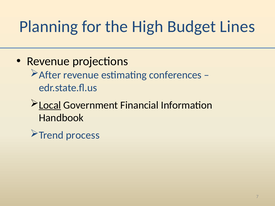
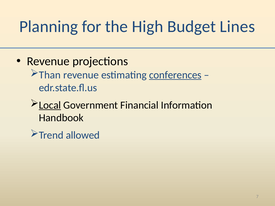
After: After -> Than
conferences underline: none -> present
process: process -> allowed
